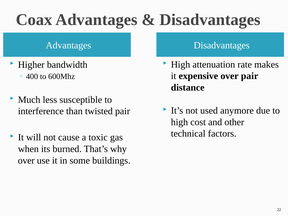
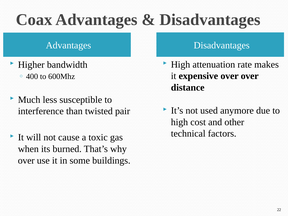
over pair: pair -> over
